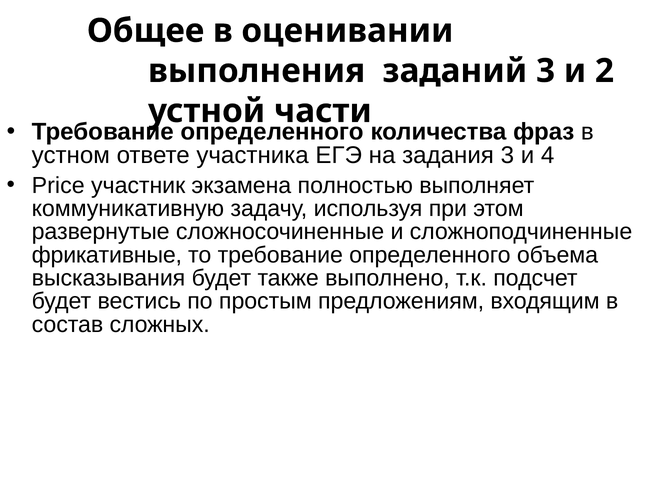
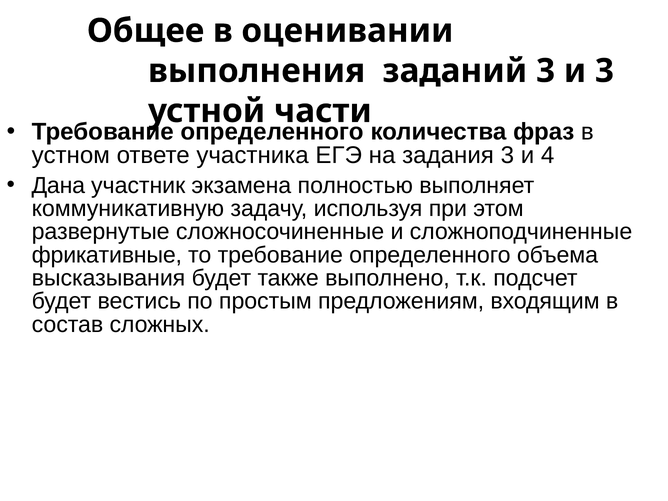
и 2: 2 -> 3
Price: Price -> Дана
